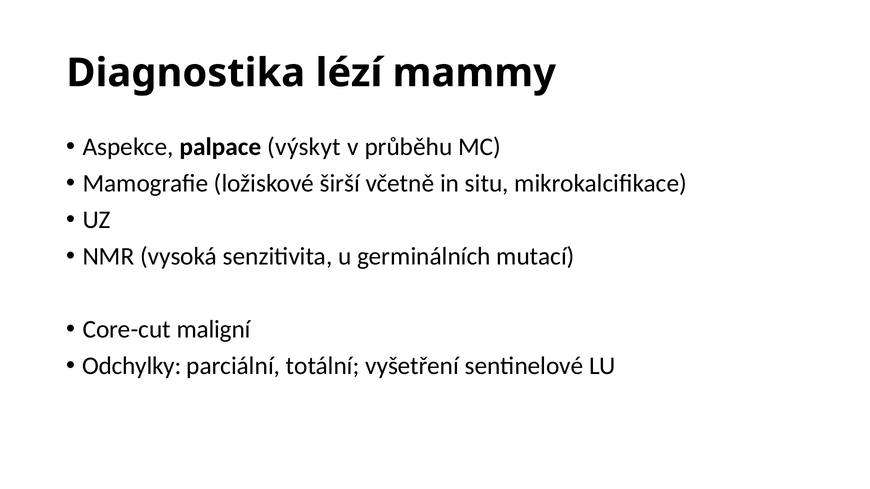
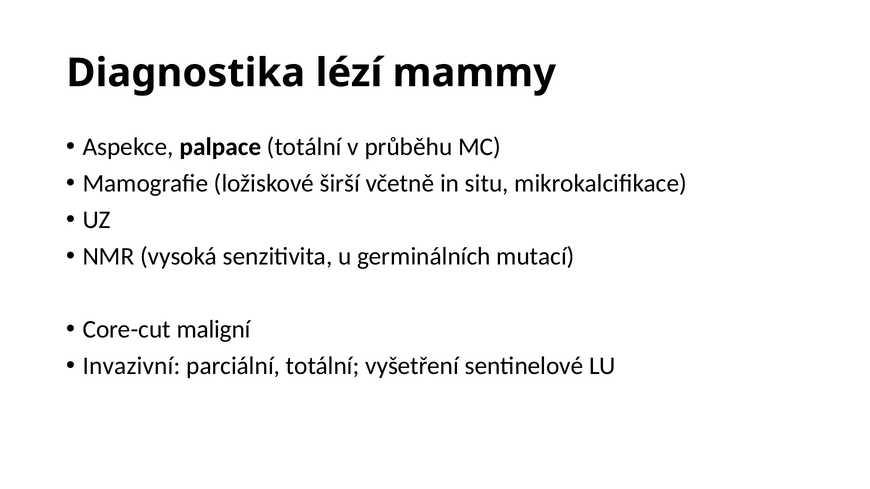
palpace výskyt: výskyt -> totální
Odchylky: Odchylky -> Invazivní
